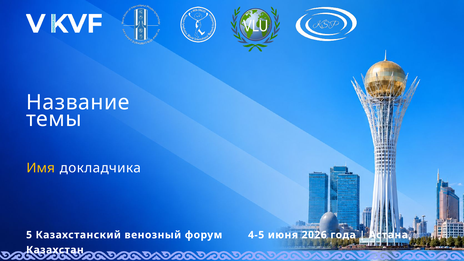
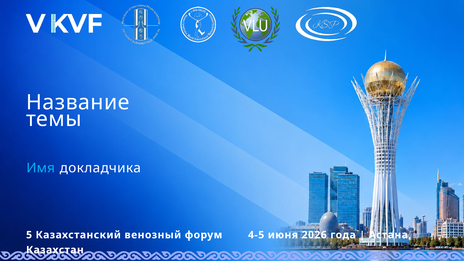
Имя colour: yellow -> light blue
